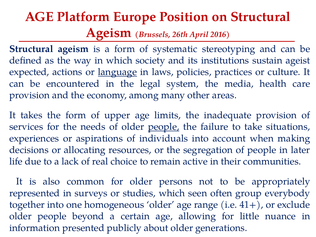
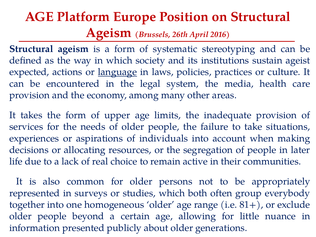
people at (164, 127) underline: present -> none
seen: seen -> both
41+: 41+ -> 81+
